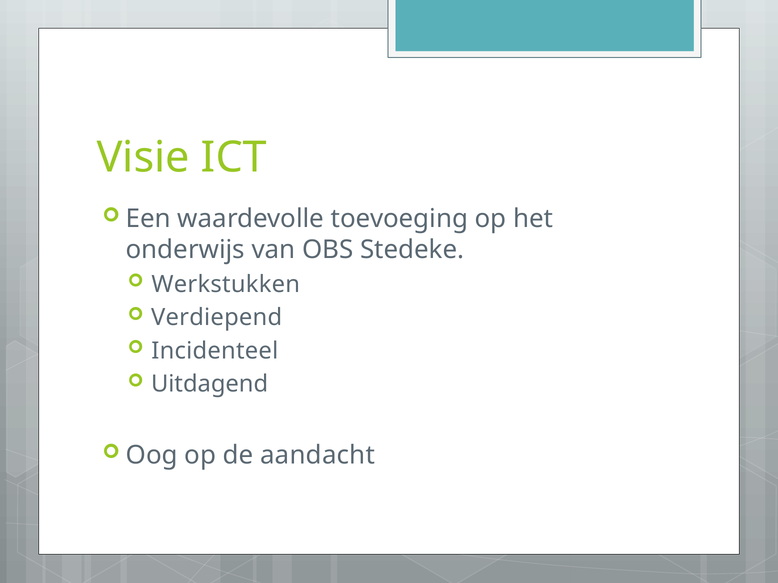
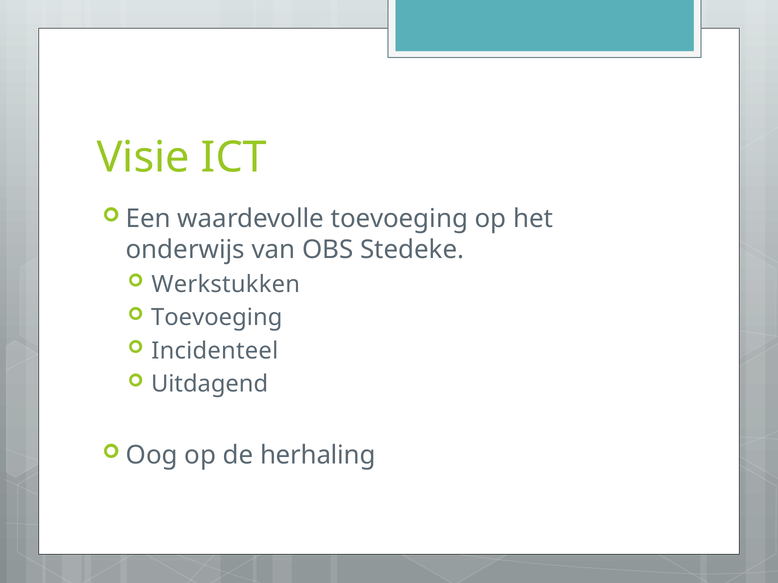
Verdiepend at (217, 318): Verdiepend -> Toevoeging
aandacht: aandacht -> herhaling
